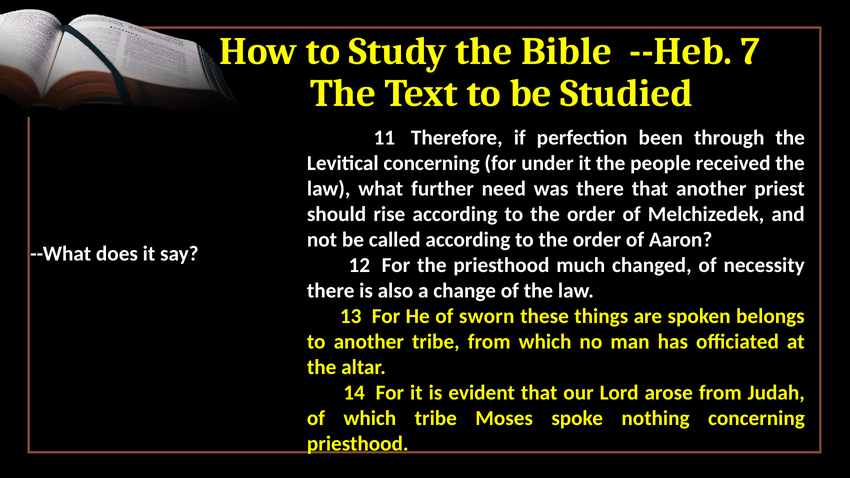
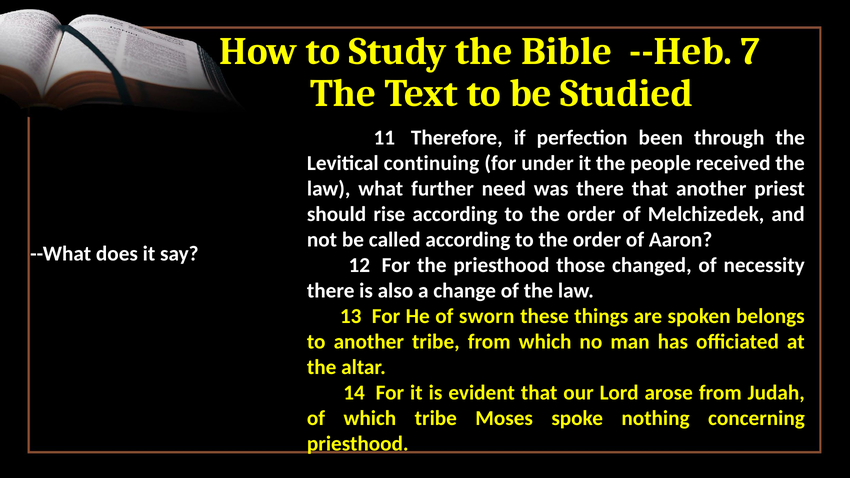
Levitical concerning: concerning -> continuing
much: much -> those
